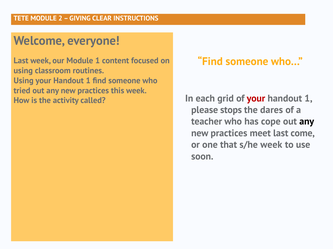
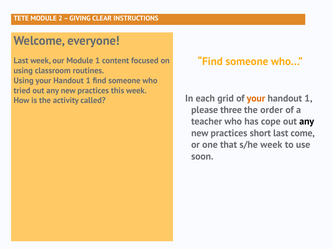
your at (256, 99) colour: red -> orange
stops: stops -> three
dares: dares -> order
meet: meet -> short
